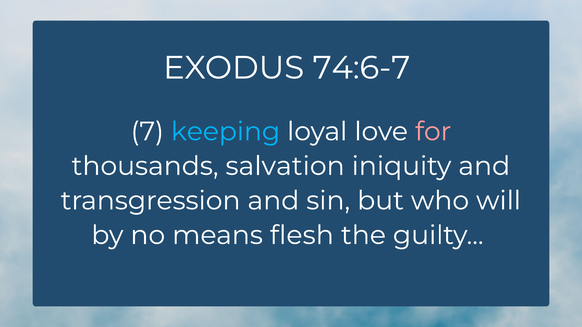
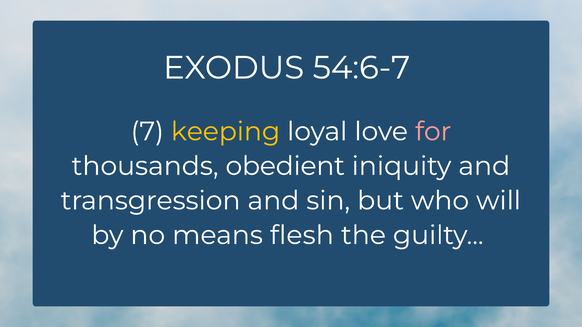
74:6-7: 74:6-7 -> 54:6-7
keeping colour: light blue -> yellow
salvation: salvation -> obedient
